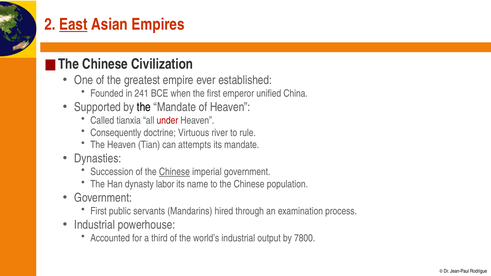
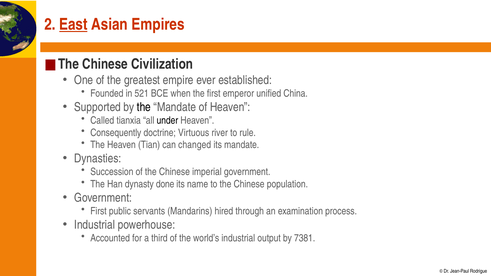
241: 241 -> 521
under colour: red -> black
attempts: attempts -> changed
Chinese at (174, 172) underline: present -> none
labor: labor -> done
7800: 7800 -> 7381
